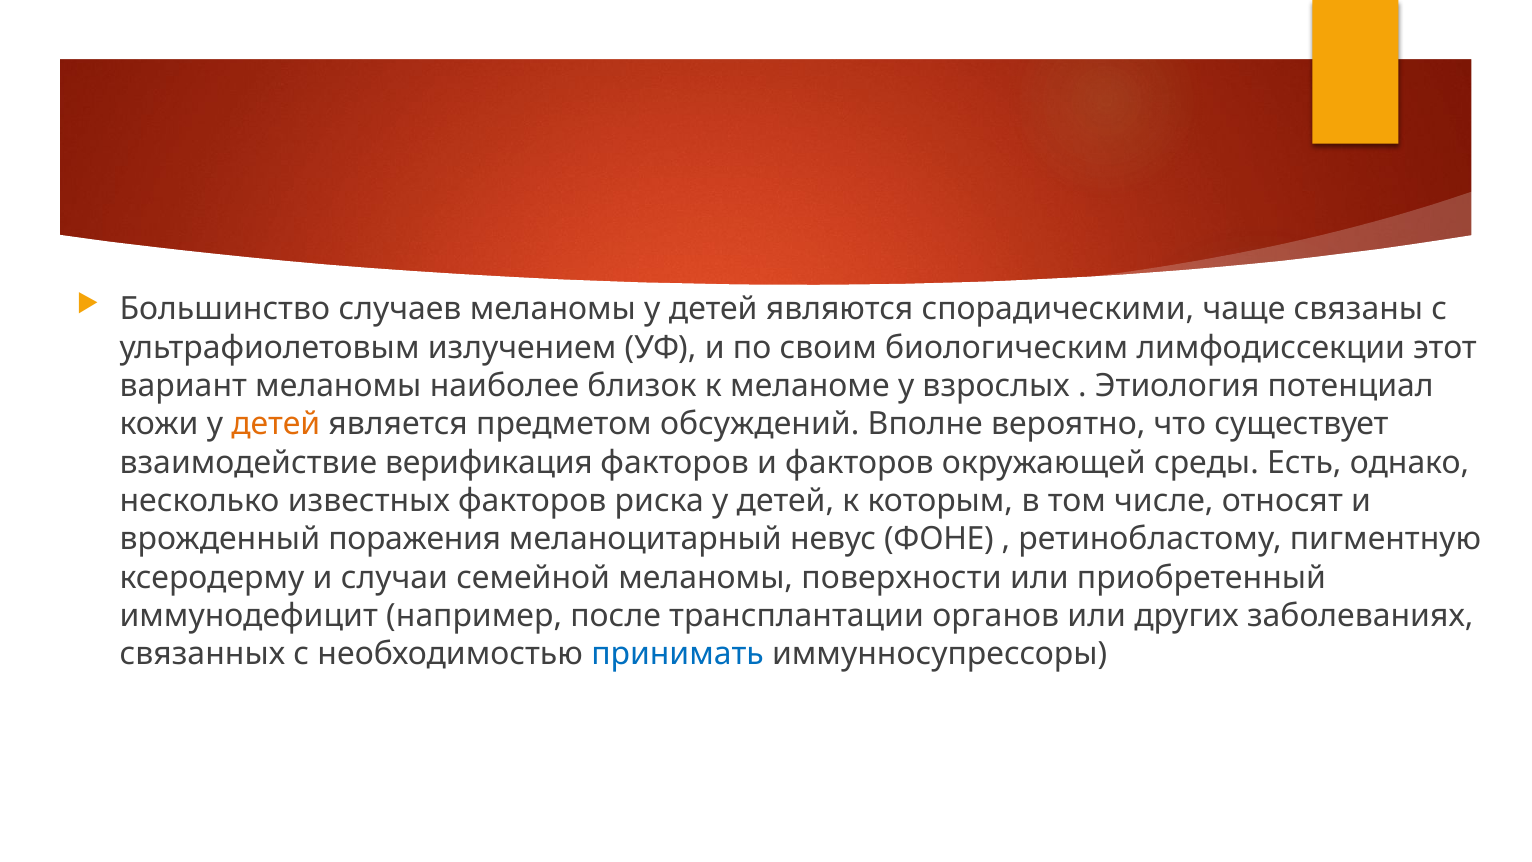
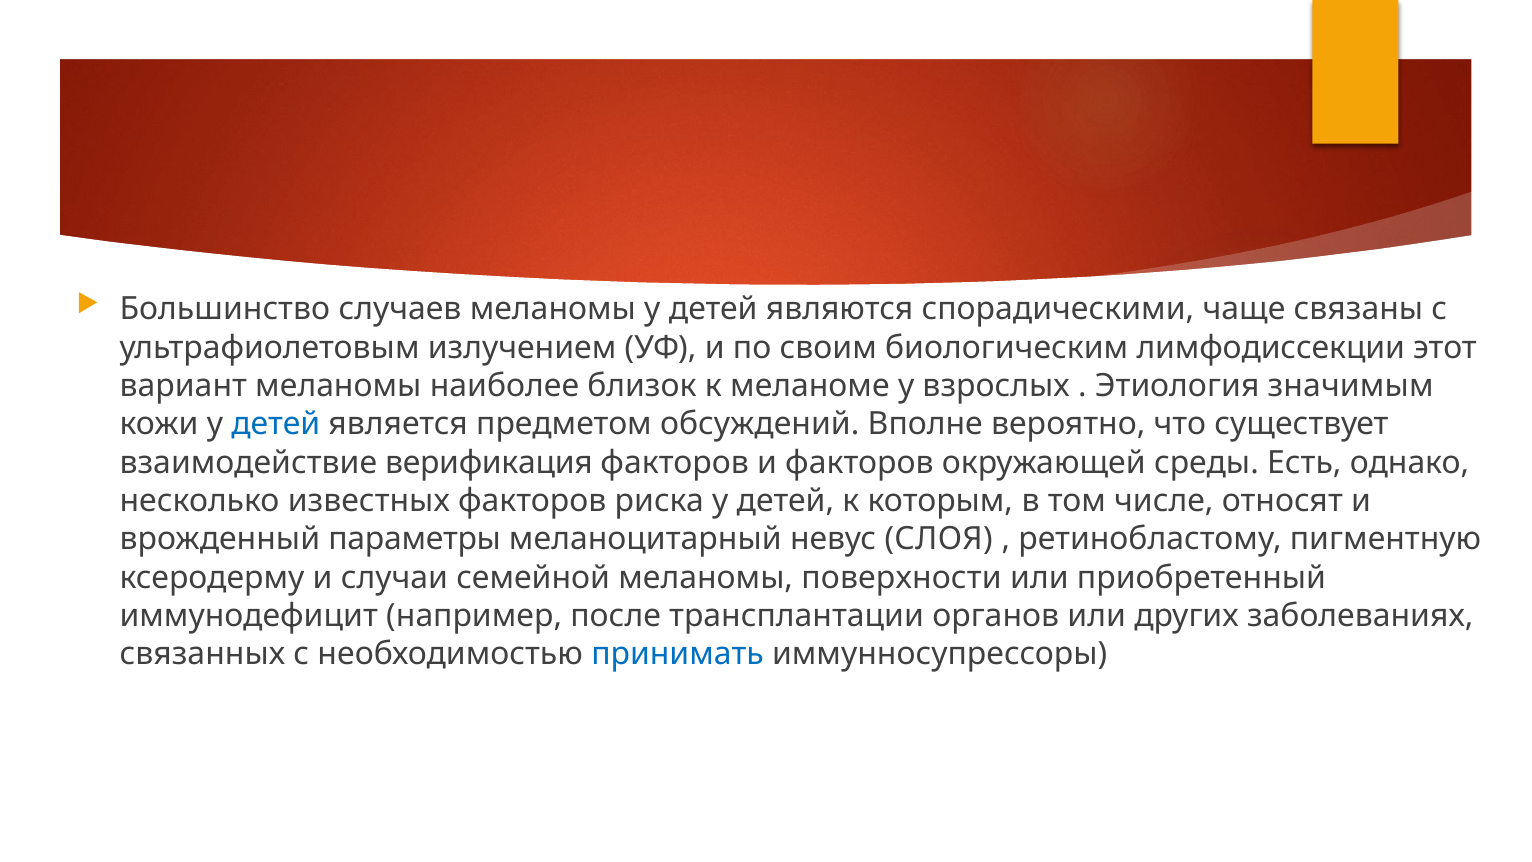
потенциал: потенциал -> значимым
детей at (276, 424) colour: orange -> blue
поражения: поражения -> параметры
ФОНЕ: ФОНЕ -> СЛОЯ
